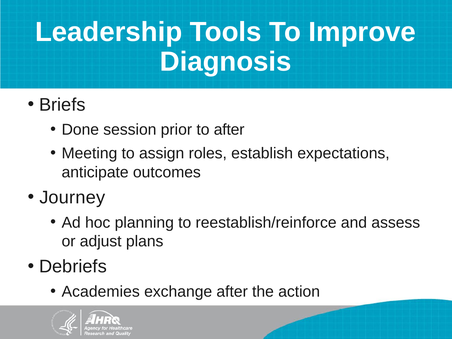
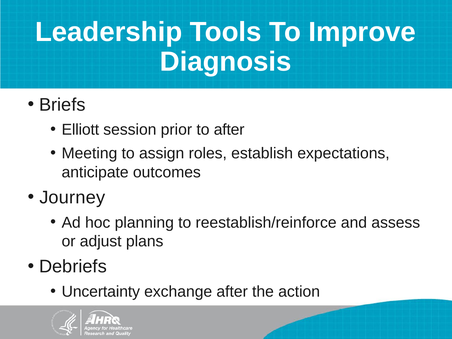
Done: Done -> Elliott
Academies: Academies -> Uncertainty
